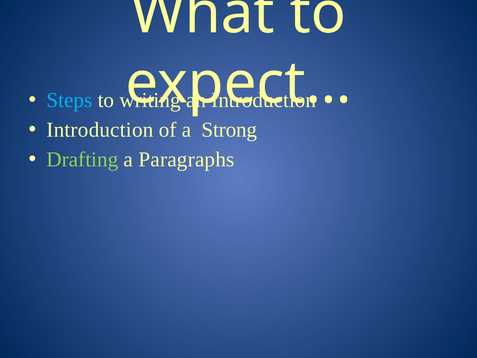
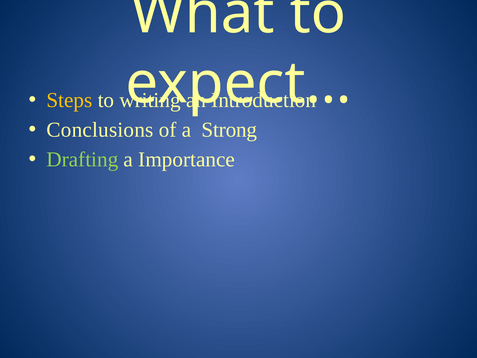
Steps colour: light blue -> yellow
Introduction at (100, 130): Introduction -> Conclusions
Paragraphs: Paragraphs -> Importance
